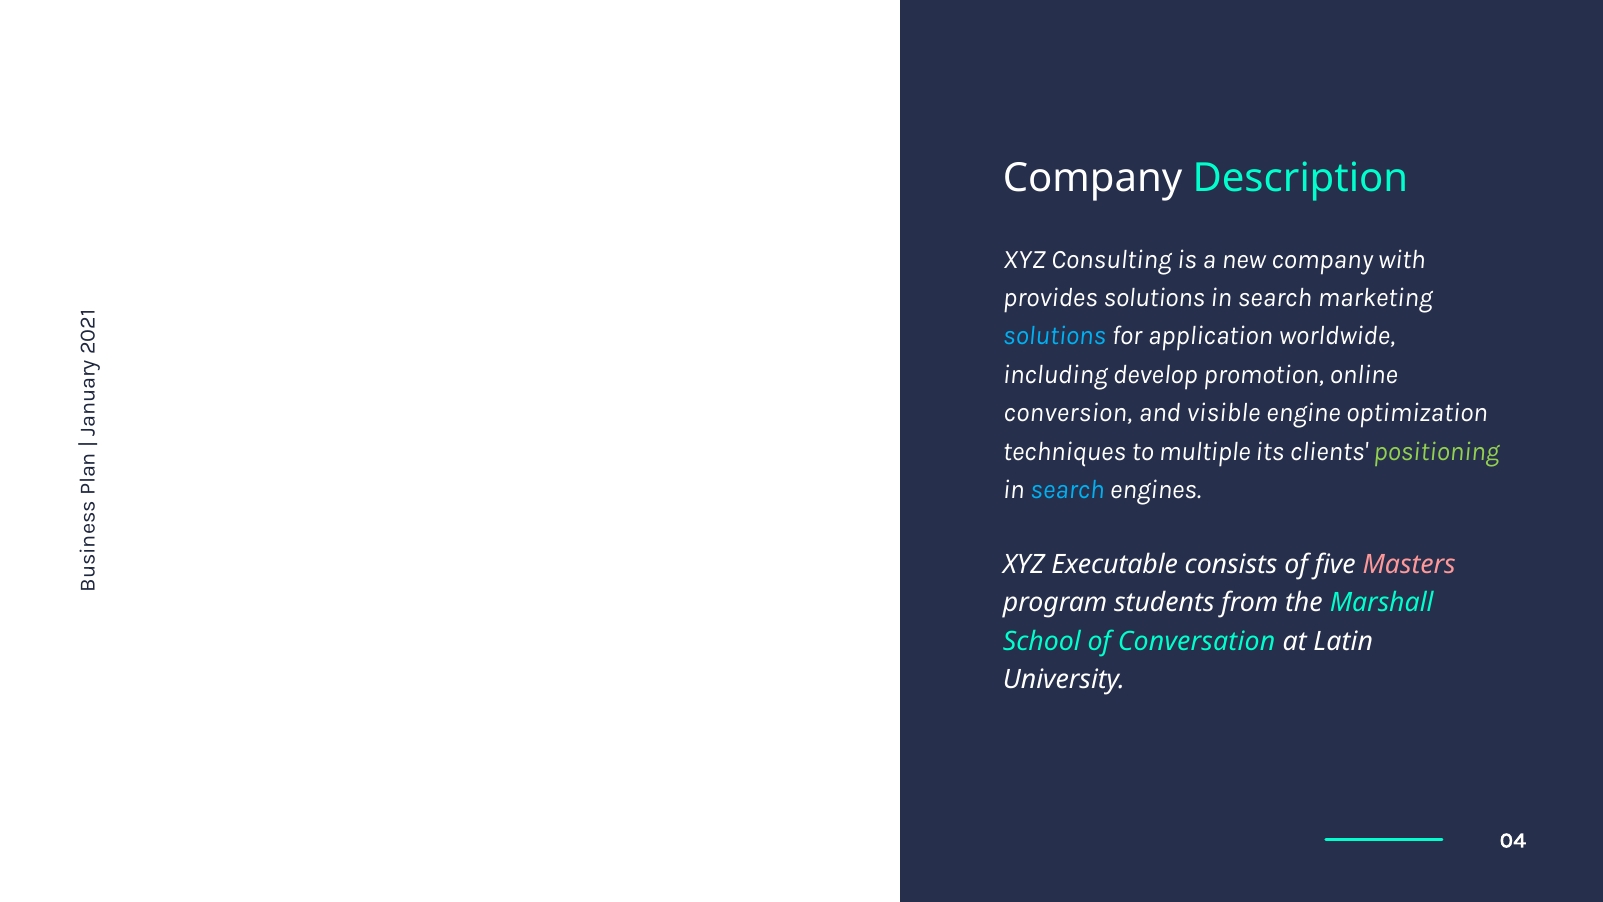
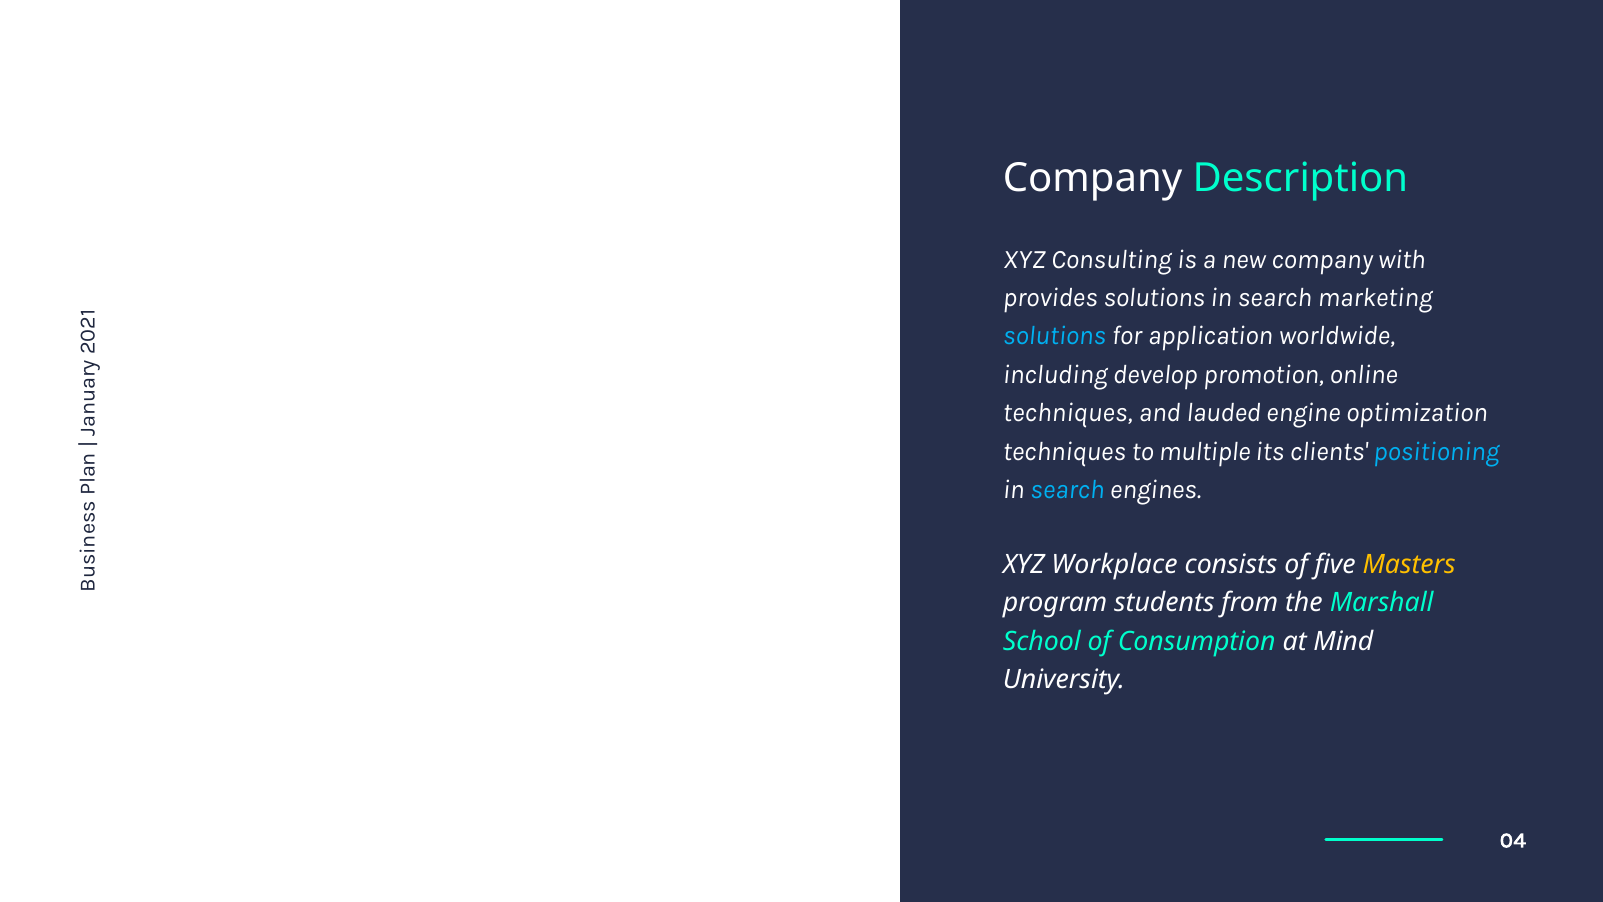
conversion at (1068, 413): conversion -> techniques
visible: visible -> lauded
positioning colour: light green -> light blue
Executable: Executable -> Workplace
Masters colour: pink -> yellow
Conversation: Conversation -> Consumption
Latin: Latin -> Mind
